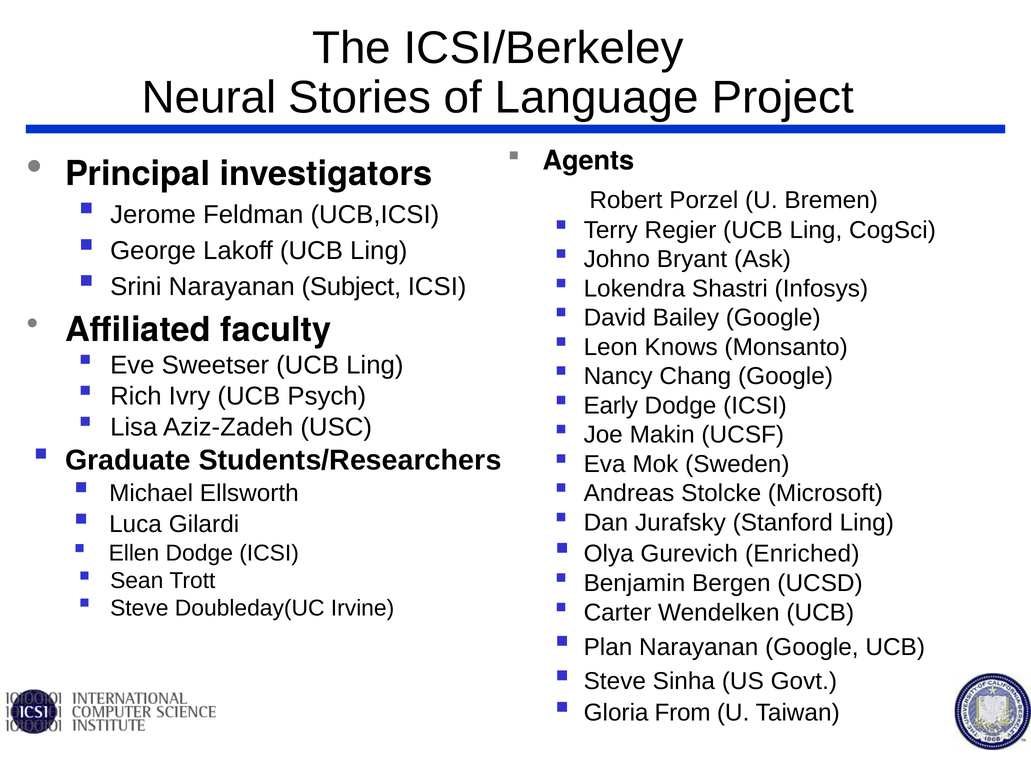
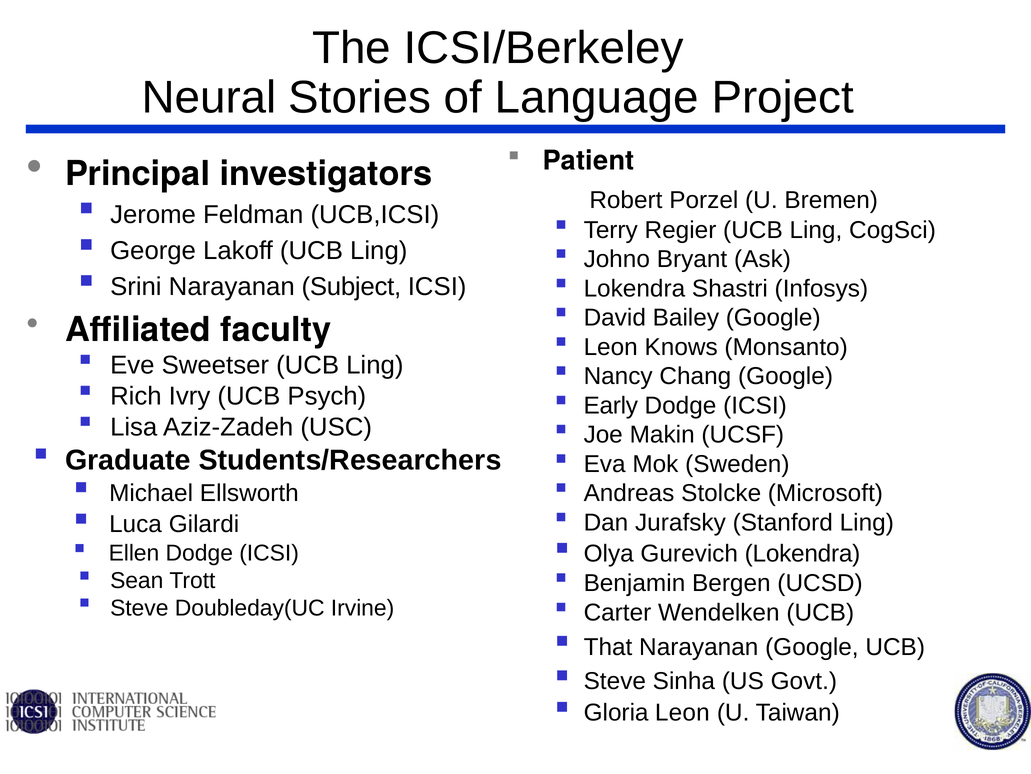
Agents: Agents -> Patient
Gurevich Enriched: Enriched -> Lokendra
Plan: Plan -> That
Gloria From: From -> Leon
